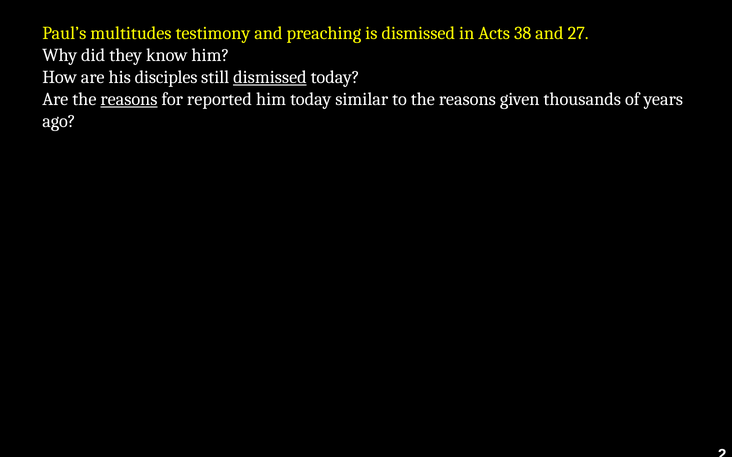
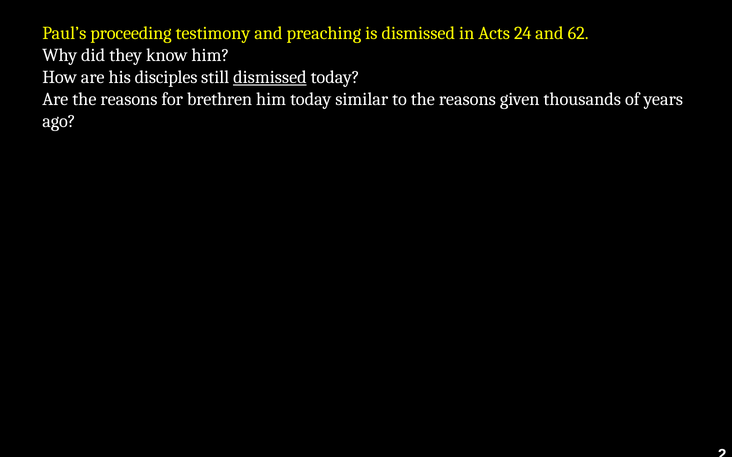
multitudes: multitudes -> proceeding
38: 38 -> 24
27: 27 -> 62
reasons at (129, 99) underline: present -> none
reported: reported -> brethren
